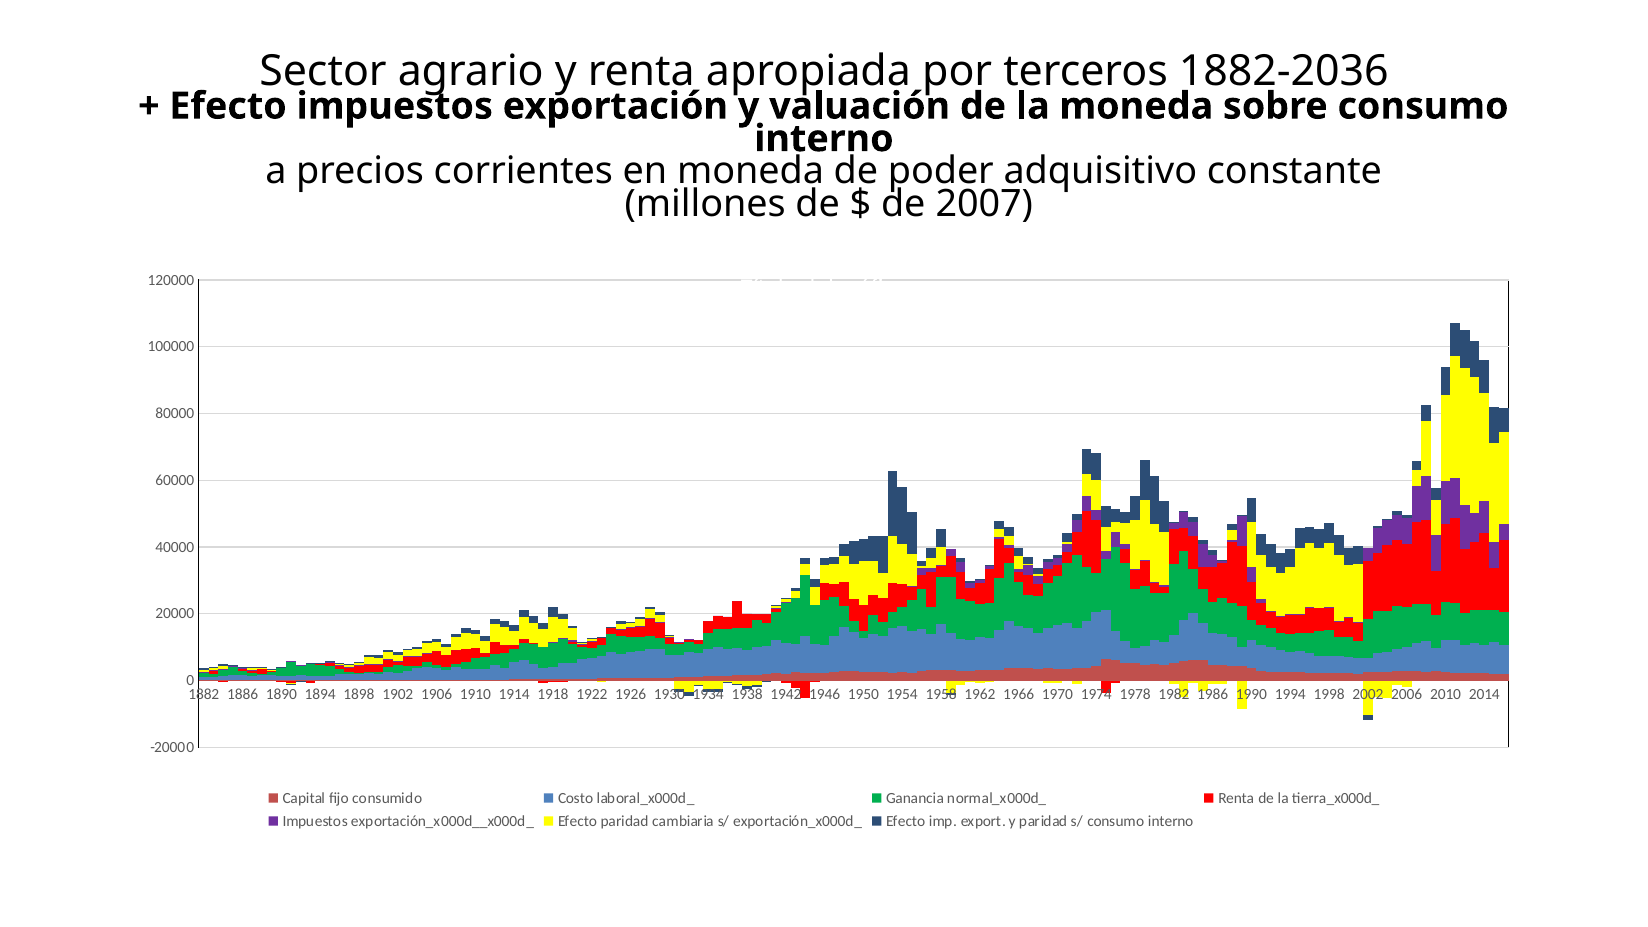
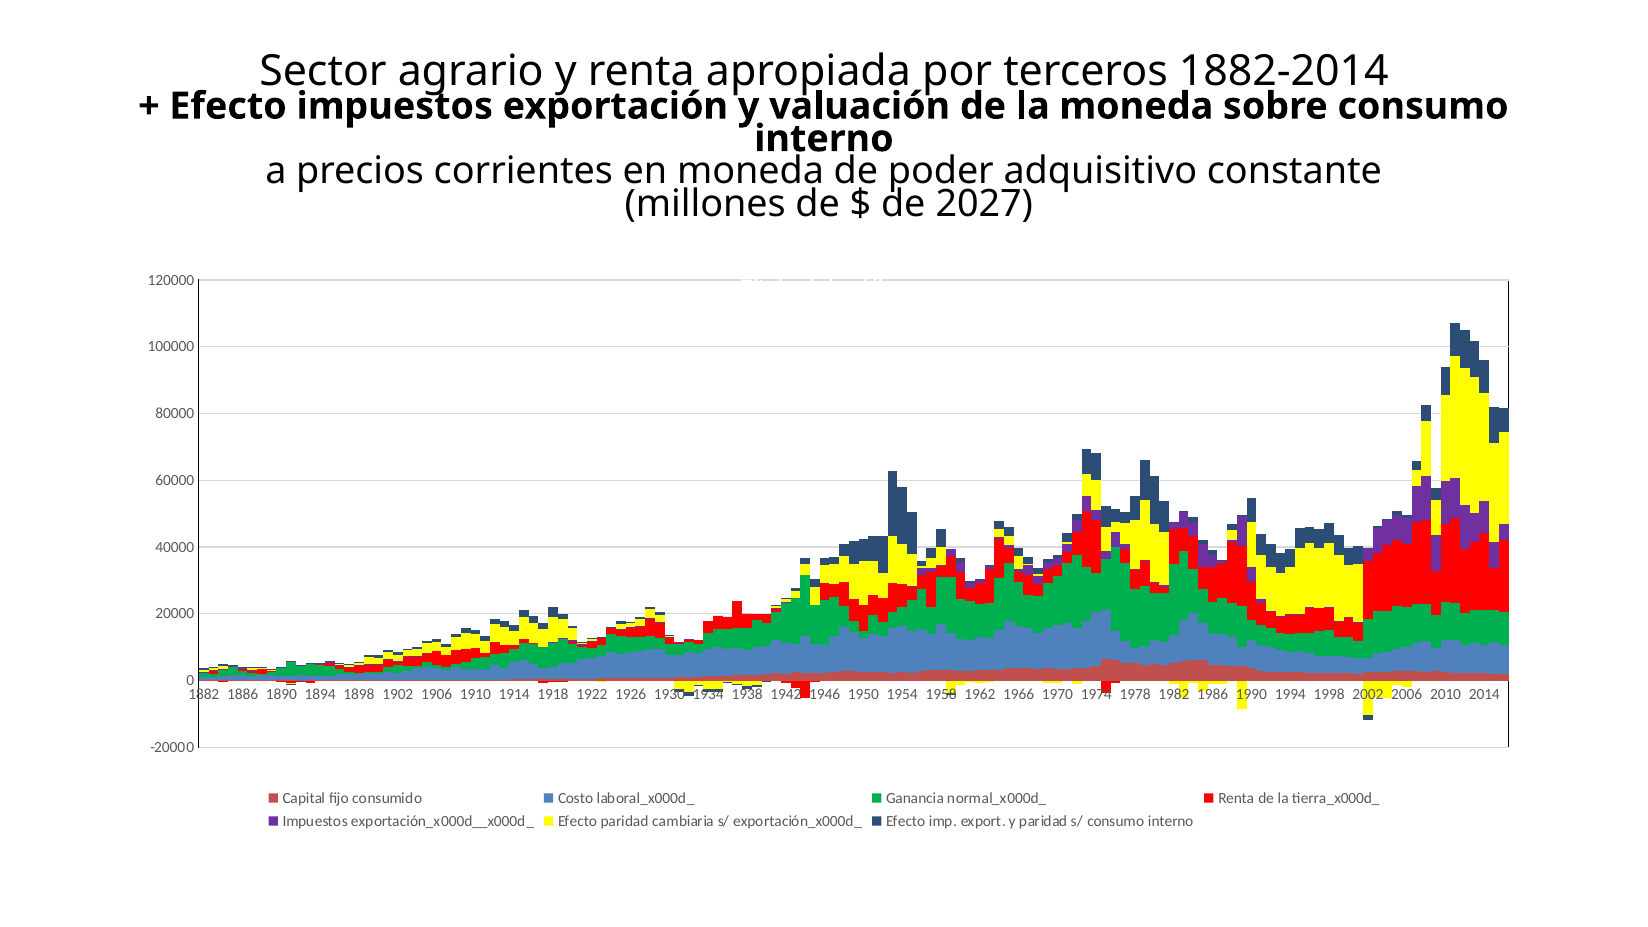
1882-2036: 1882-2036 -> 1882-2014
2007: 2007 -> 2027
